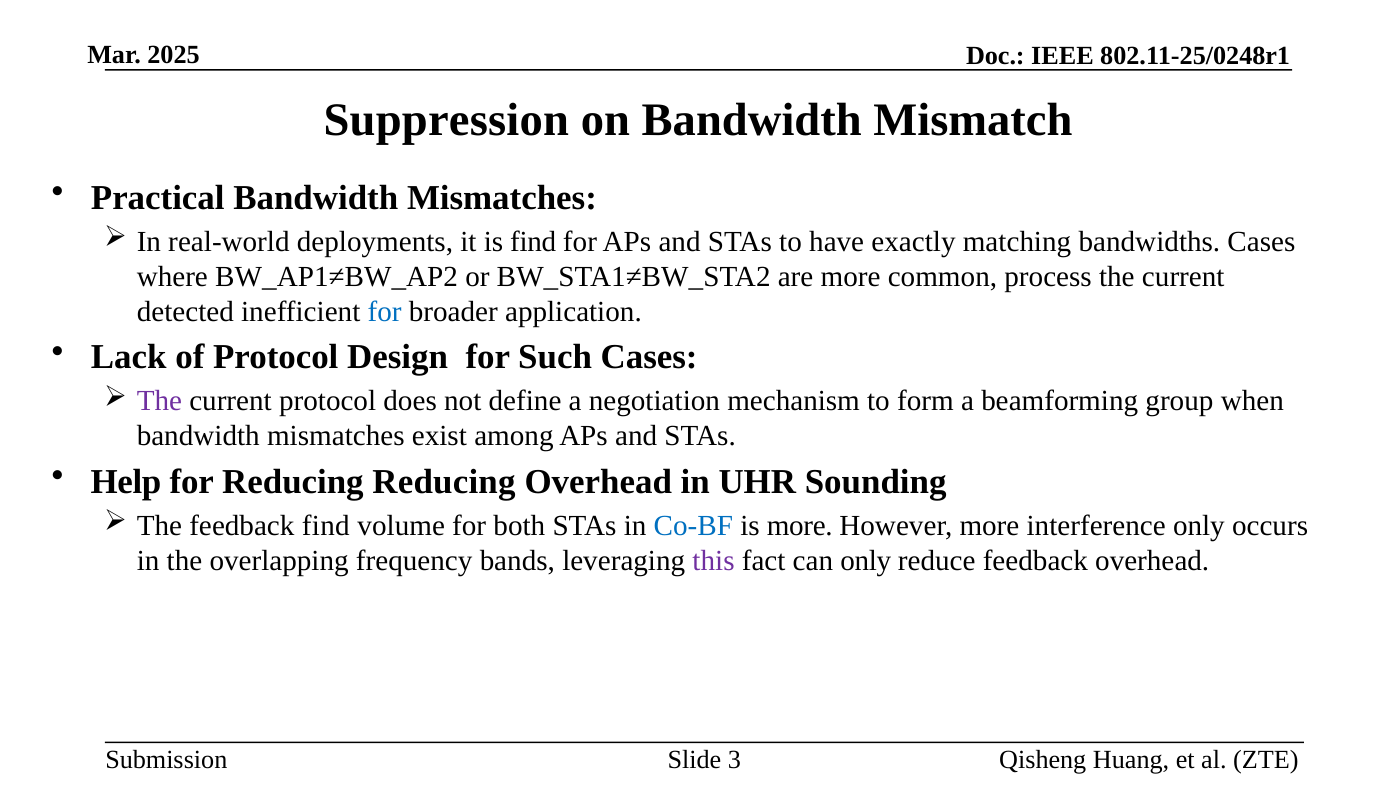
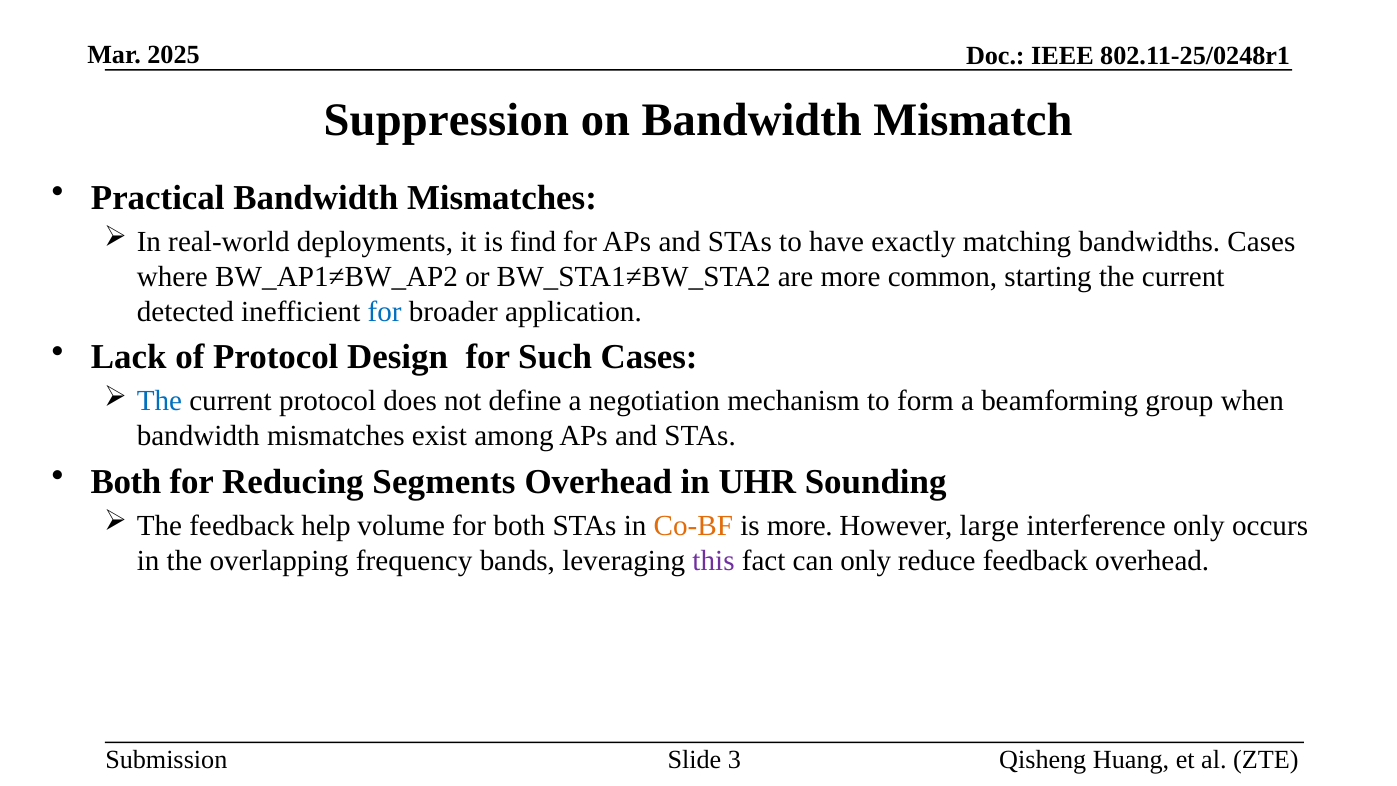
process: process -> starting
The at (159, 401) colour: purple -> blue
Help at (126, 482): Help -> Both
Reducing Reducing: Reducing -> Segments
feedback find: find -> help
Co-BF colour: blue -> orange
However more: more -> large
